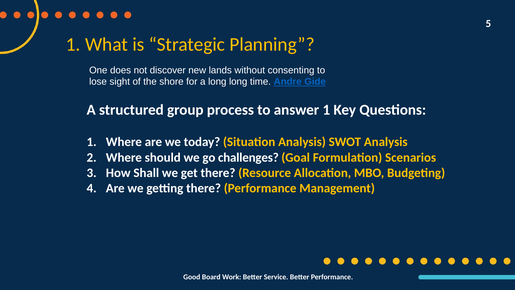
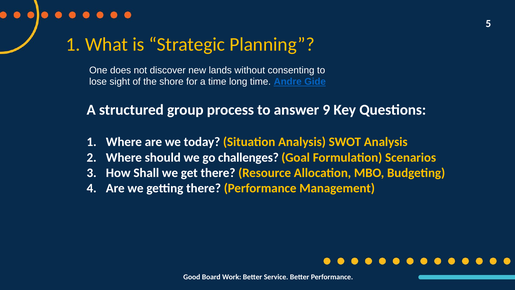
a long: long -> time
answer 1: 1 -> 9
